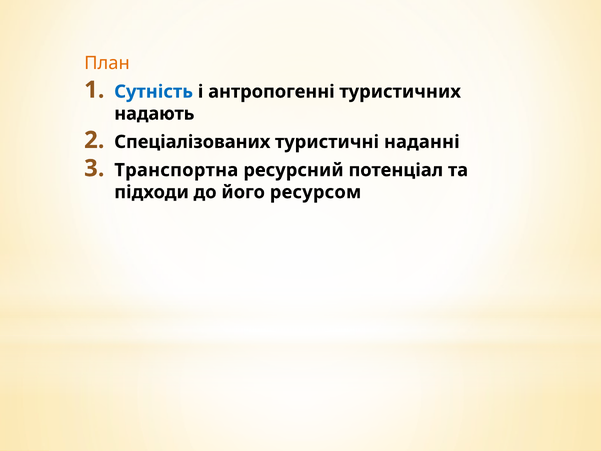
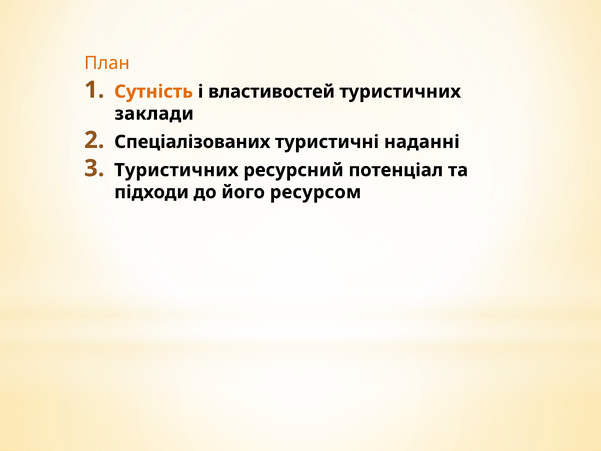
Сутність colour: blue -> orange
антропогенні: антропогенні -> властивостей
надають: надають -> заклади
Транспортна at (176, 170): Транспортна -> Туристичних
